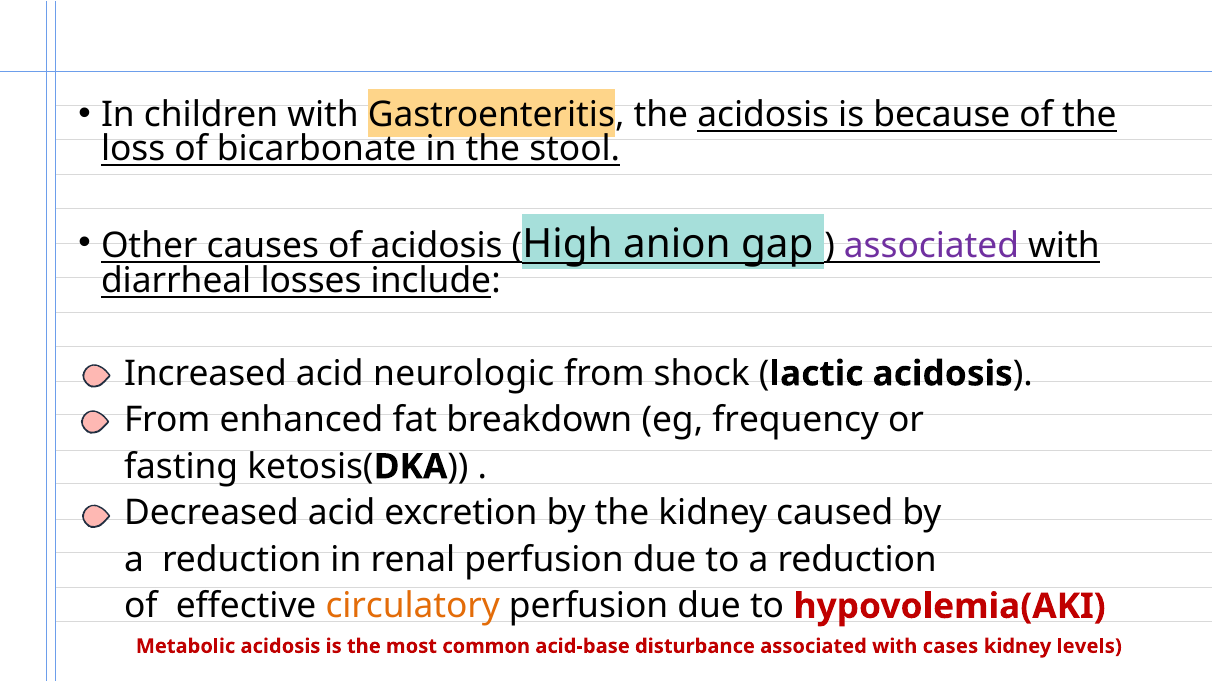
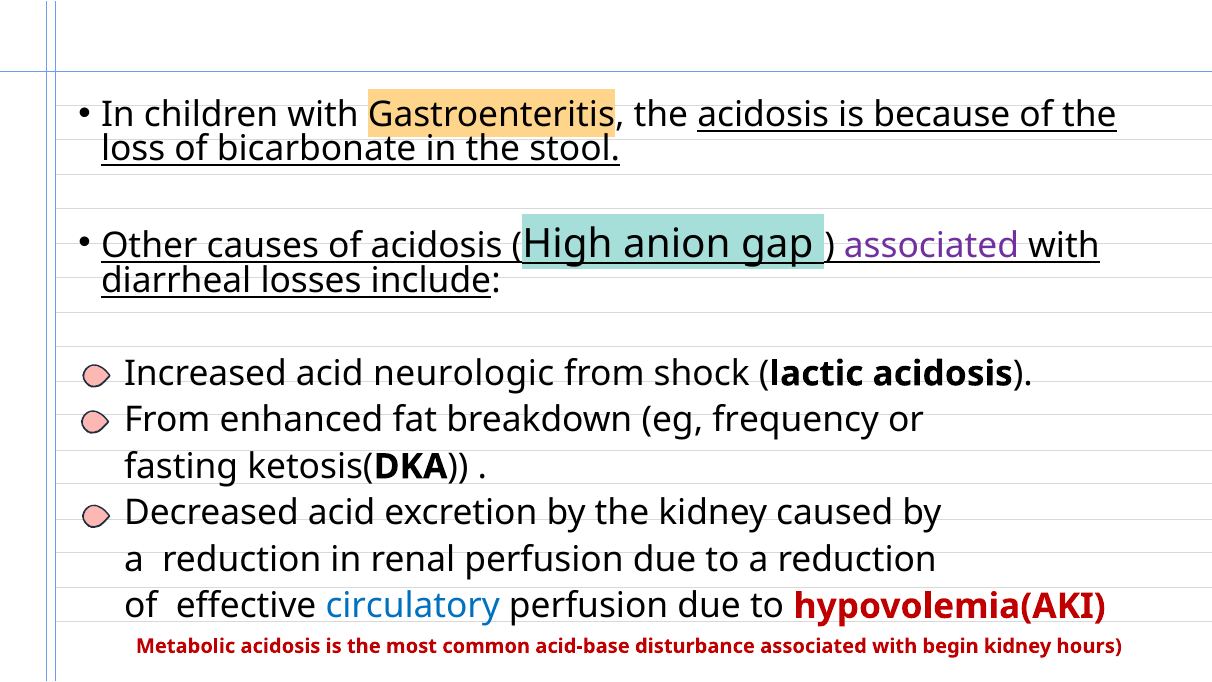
circulatory colour: orange -> blue
cases: cases -> begin
levels: levels -> hours
